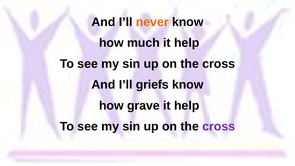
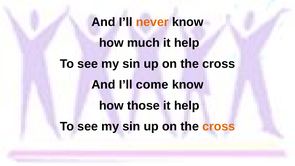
griefs: griefs -> come
grave: grave -> those
cross at (219, 126) colour: purple -> orange
